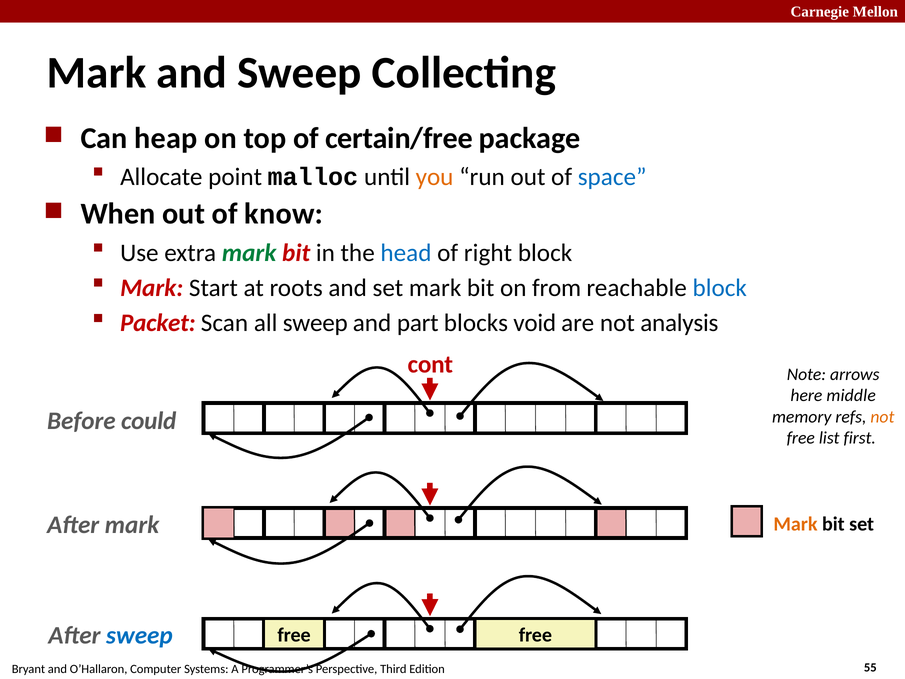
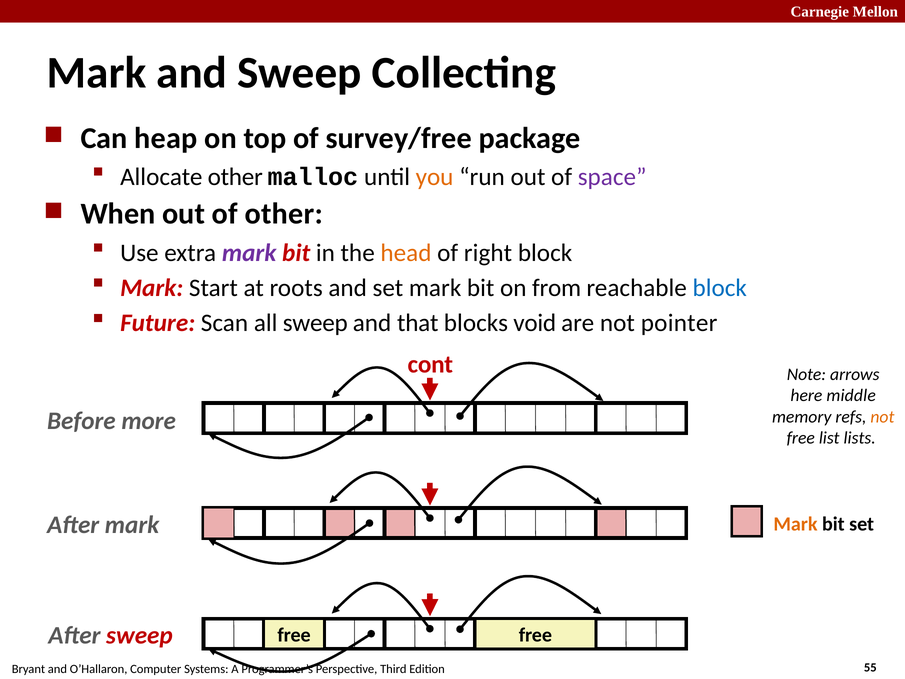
certain/free: certain/free -> survey/free
Allocate point: point -> other
space colour: blue -> purple
of know: know -> other
mark at (249, 253) colour: green -> purple
head colour: blue -> orange
Packet: Packet -> Future
part: part -> that
analysis: analysis -> pointer
could: could -> more
first: first -> lists
sweep at (139, 635) colour: blue -> red
